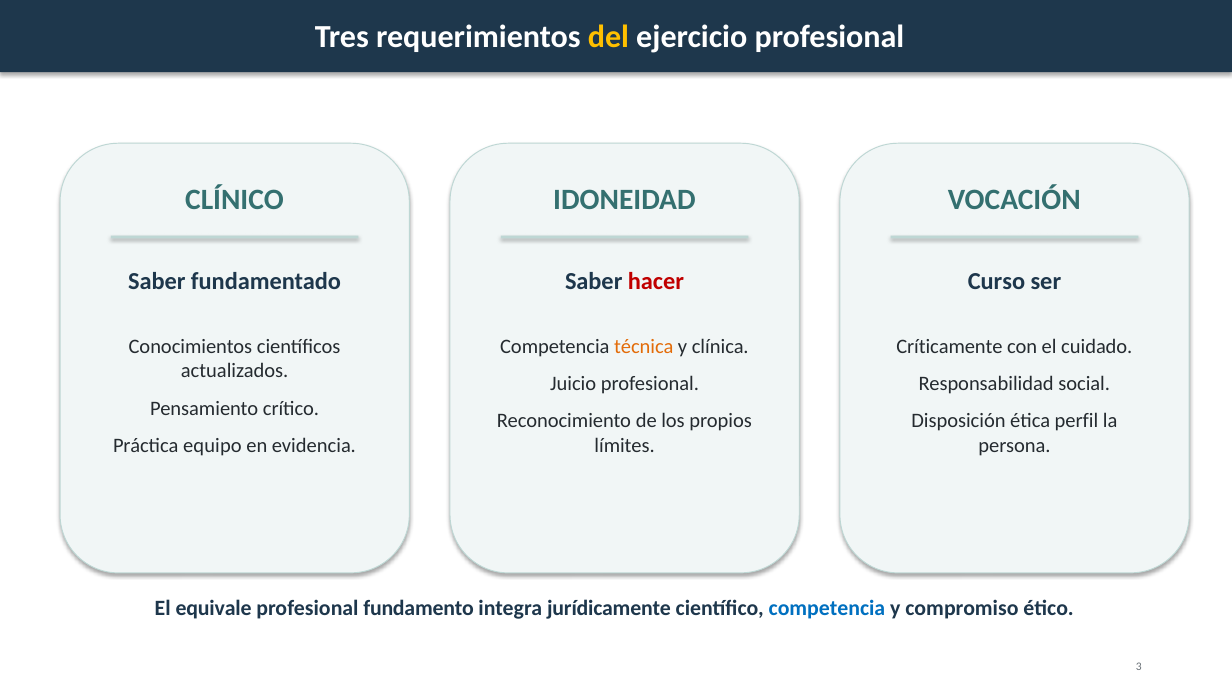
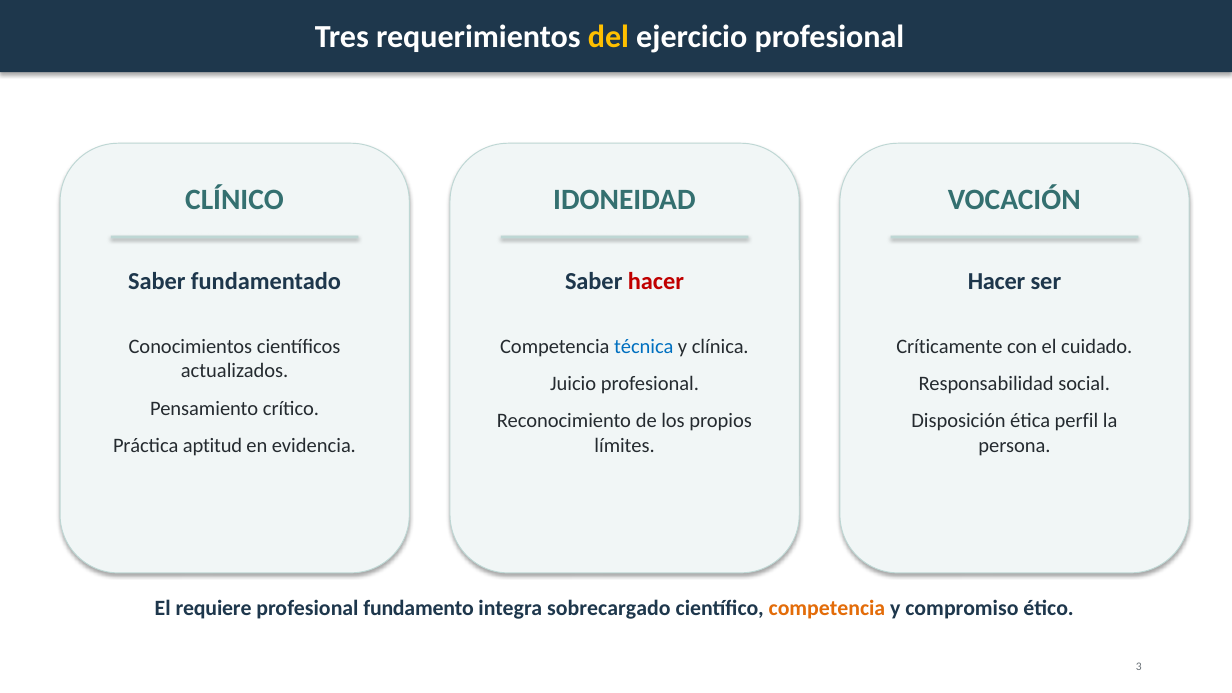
Curso at (996, 281): Curso -> Hacer
técnica colour: orange -> blue
equipo: equipo -> aptitud
equivale: equivale -> requiere
jurídicamente: jurídicamente -> sobrecargado
competencia at (827, 609) colour: blue -> orange
